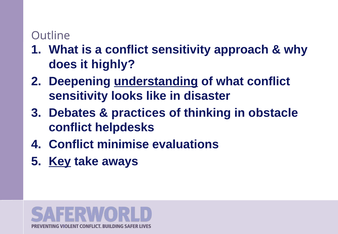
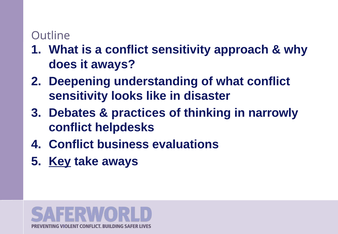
it highly: highly -> aways
understanding underline: present -> none
obstacle: obstacle -> narrowly
minimise: minimise -> business
